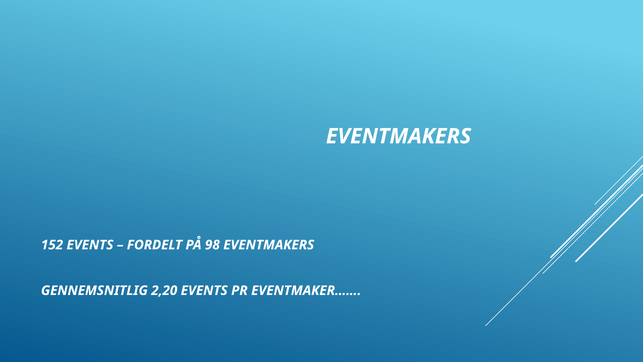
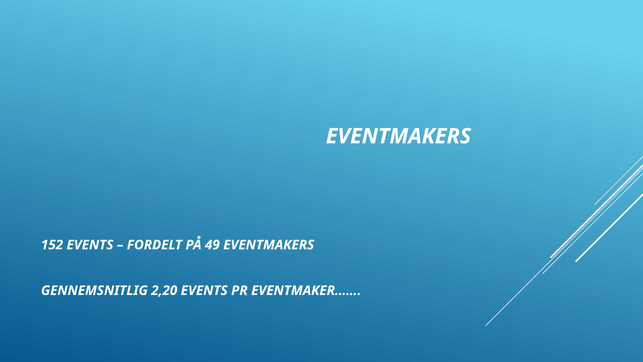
98: 98 -> 49
